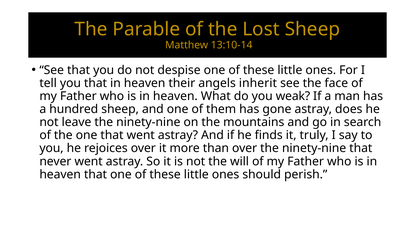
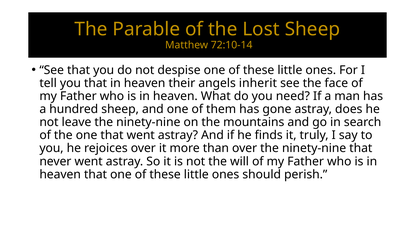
13:10-14: 13:10-14 -> 72:10-14
weak: weak -> need
